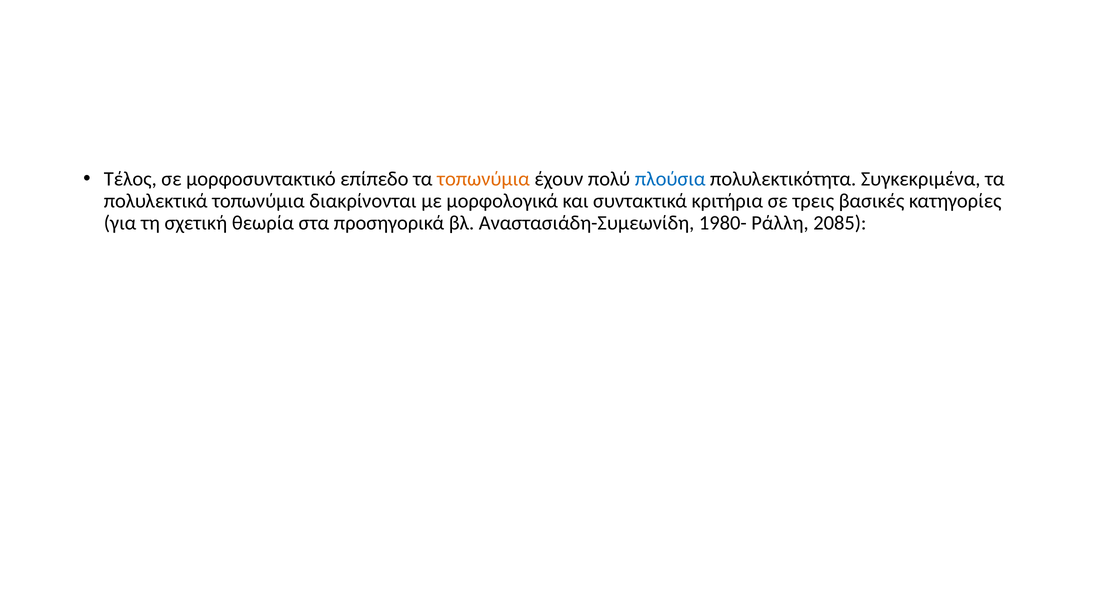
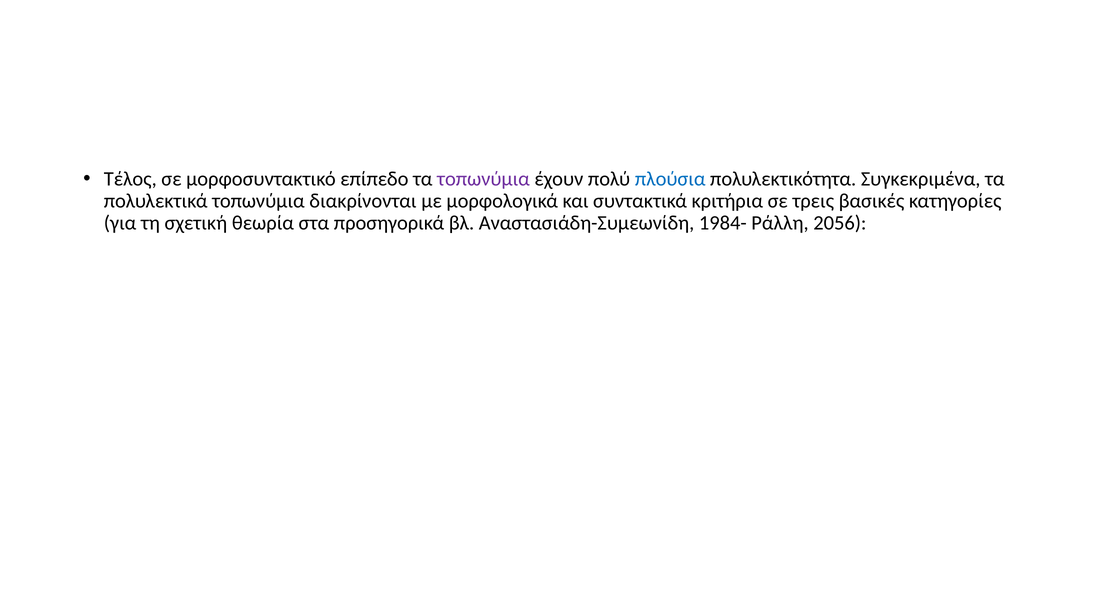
τοπωνύμια at (483, 179) colour: orange -> purple
1980-: 1980- -> 1984-
2085: 2085 -> 2056
